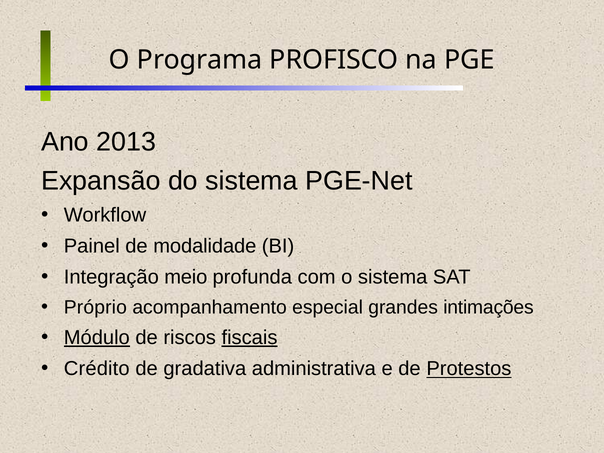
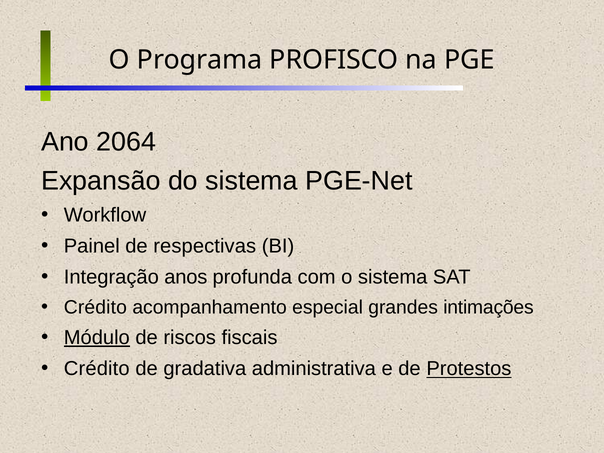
2013: 2013 -> 2064
modalidade: modalidade -> respectivas
meio: meio -> anos
Próprio at (95, 307): Próprio -> Crédito
fiscais underline: present -> none
